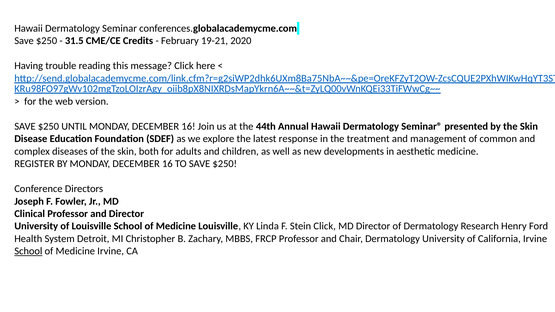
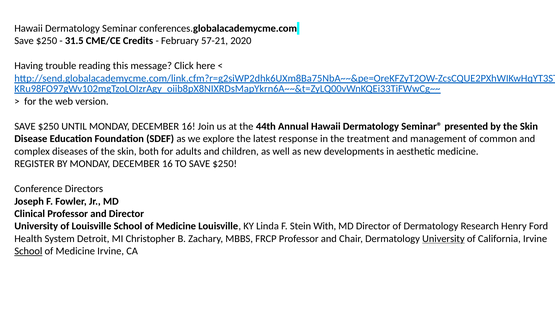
19-21: 19-21 -> 57-21
Stein Click: Click -> With
University at (443, 239) underline: none -> present
